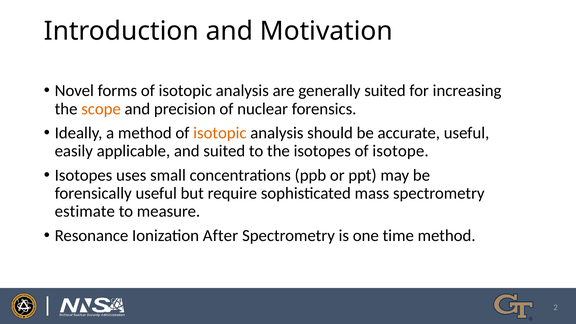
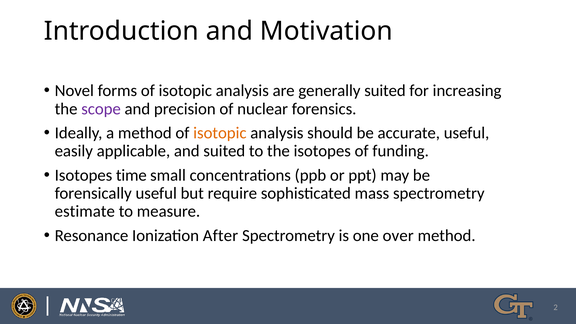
scope colour: orange -> purple
isotope: isotope -> funding
uses: uses -> time
time: time -> over
